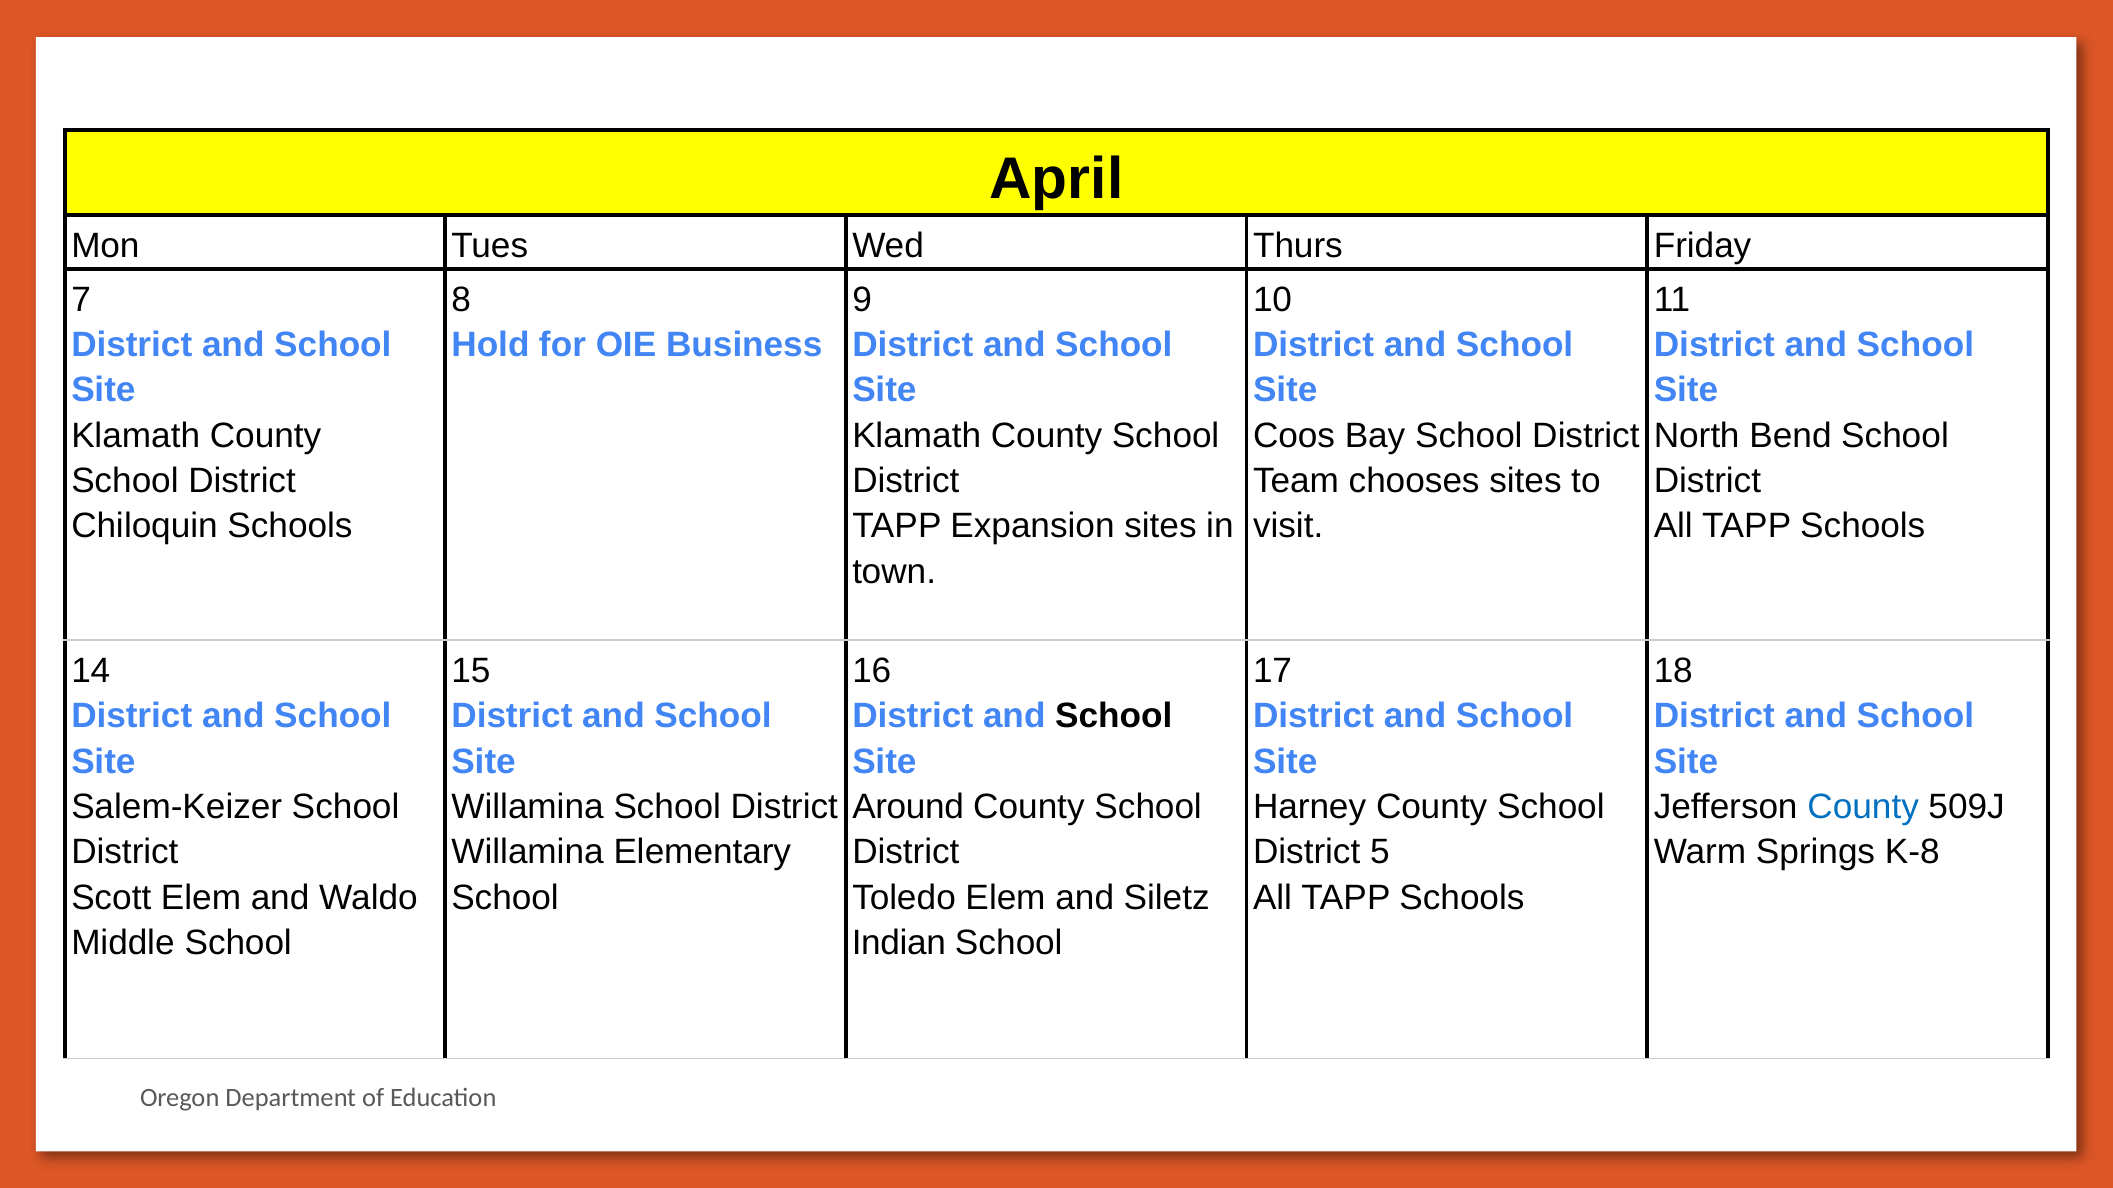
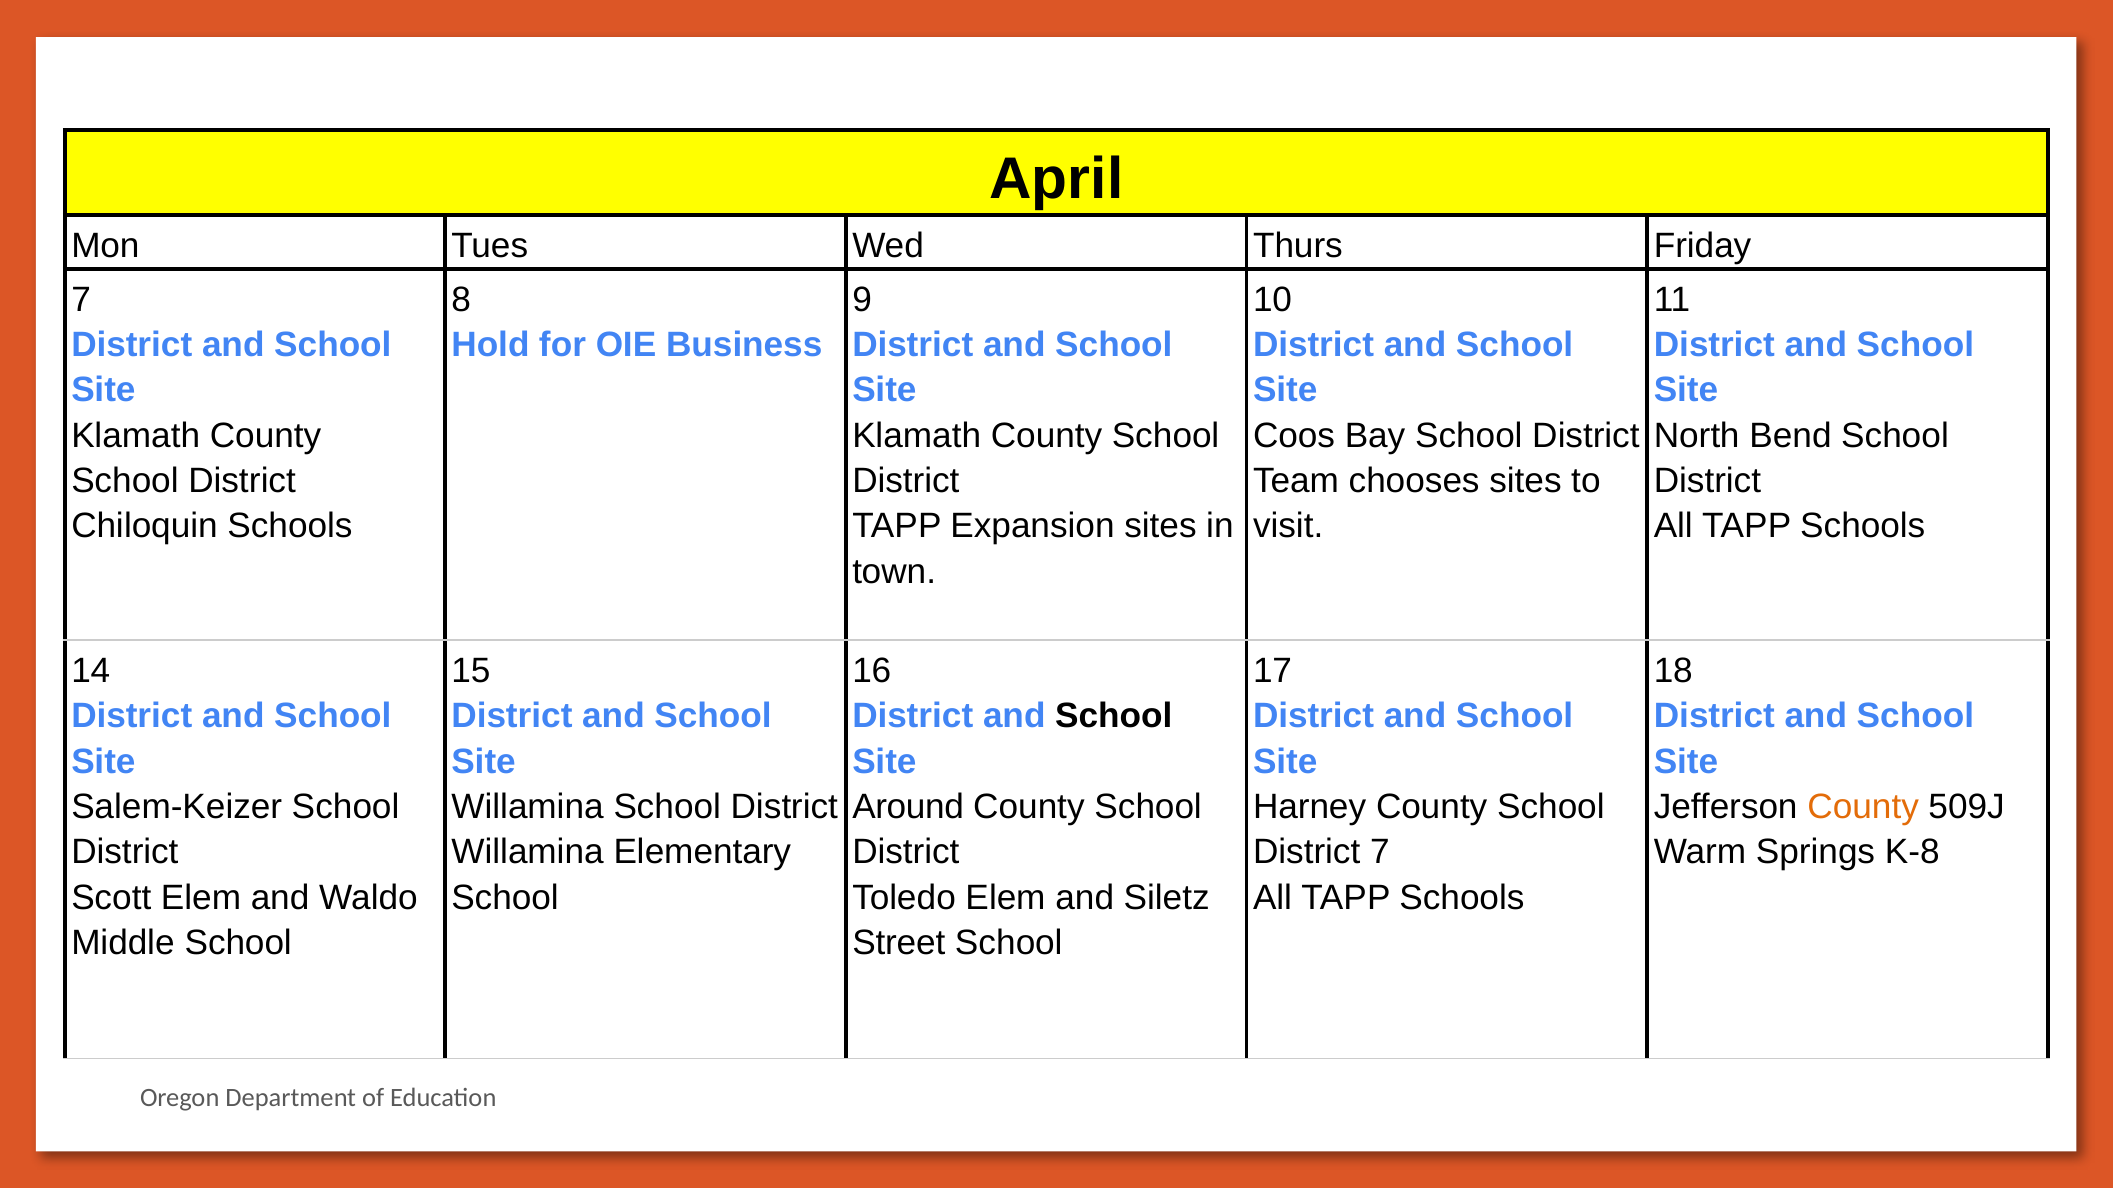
County at (1863, 807) colour: blue -> orange
District 5: 5 -> 7
Indian: Indian -> Street
